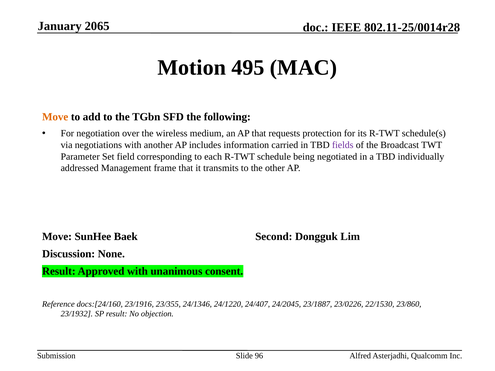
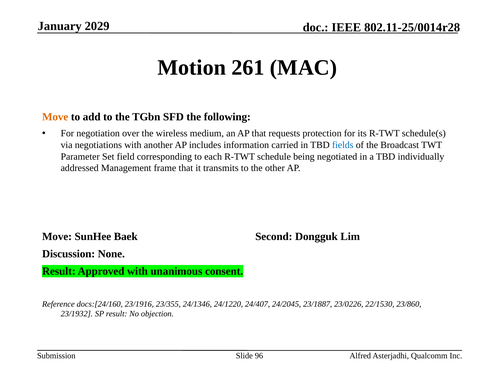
2065: 2065 -> 2029
495: 495 -> 261
fields colour: purple -> blue
